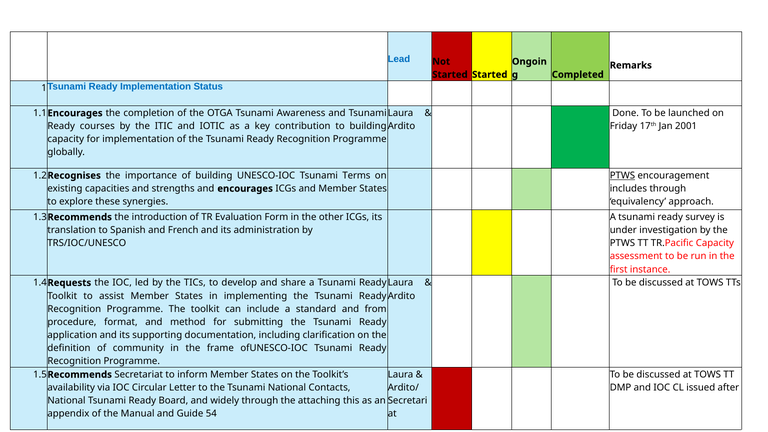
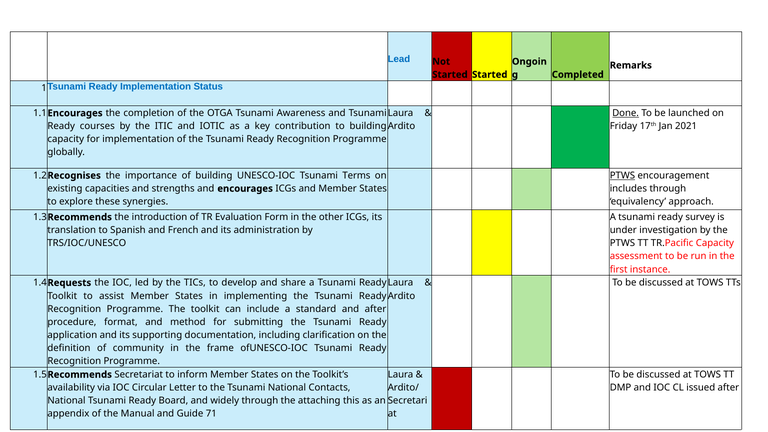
Done underline: none -> present
2001: 2001 -> 2021
and from: from -> after
54: 54 -> 71
